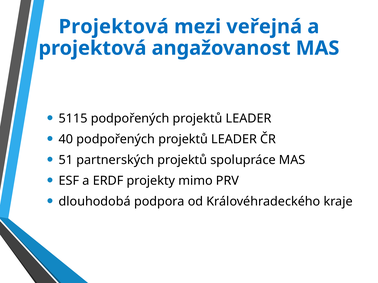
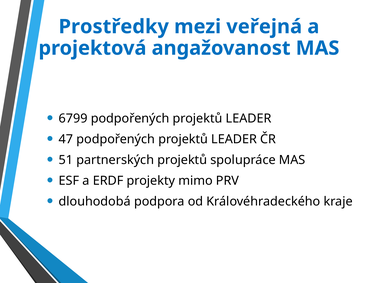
Projektová at (114, 27): Projektová -> Prostředky
5115: 5115 -> 6799
40: 40 -> 47
